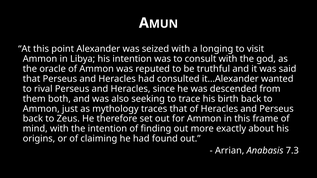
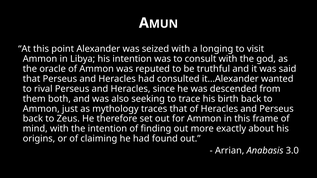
7.3: 7.3 -> 3.0
